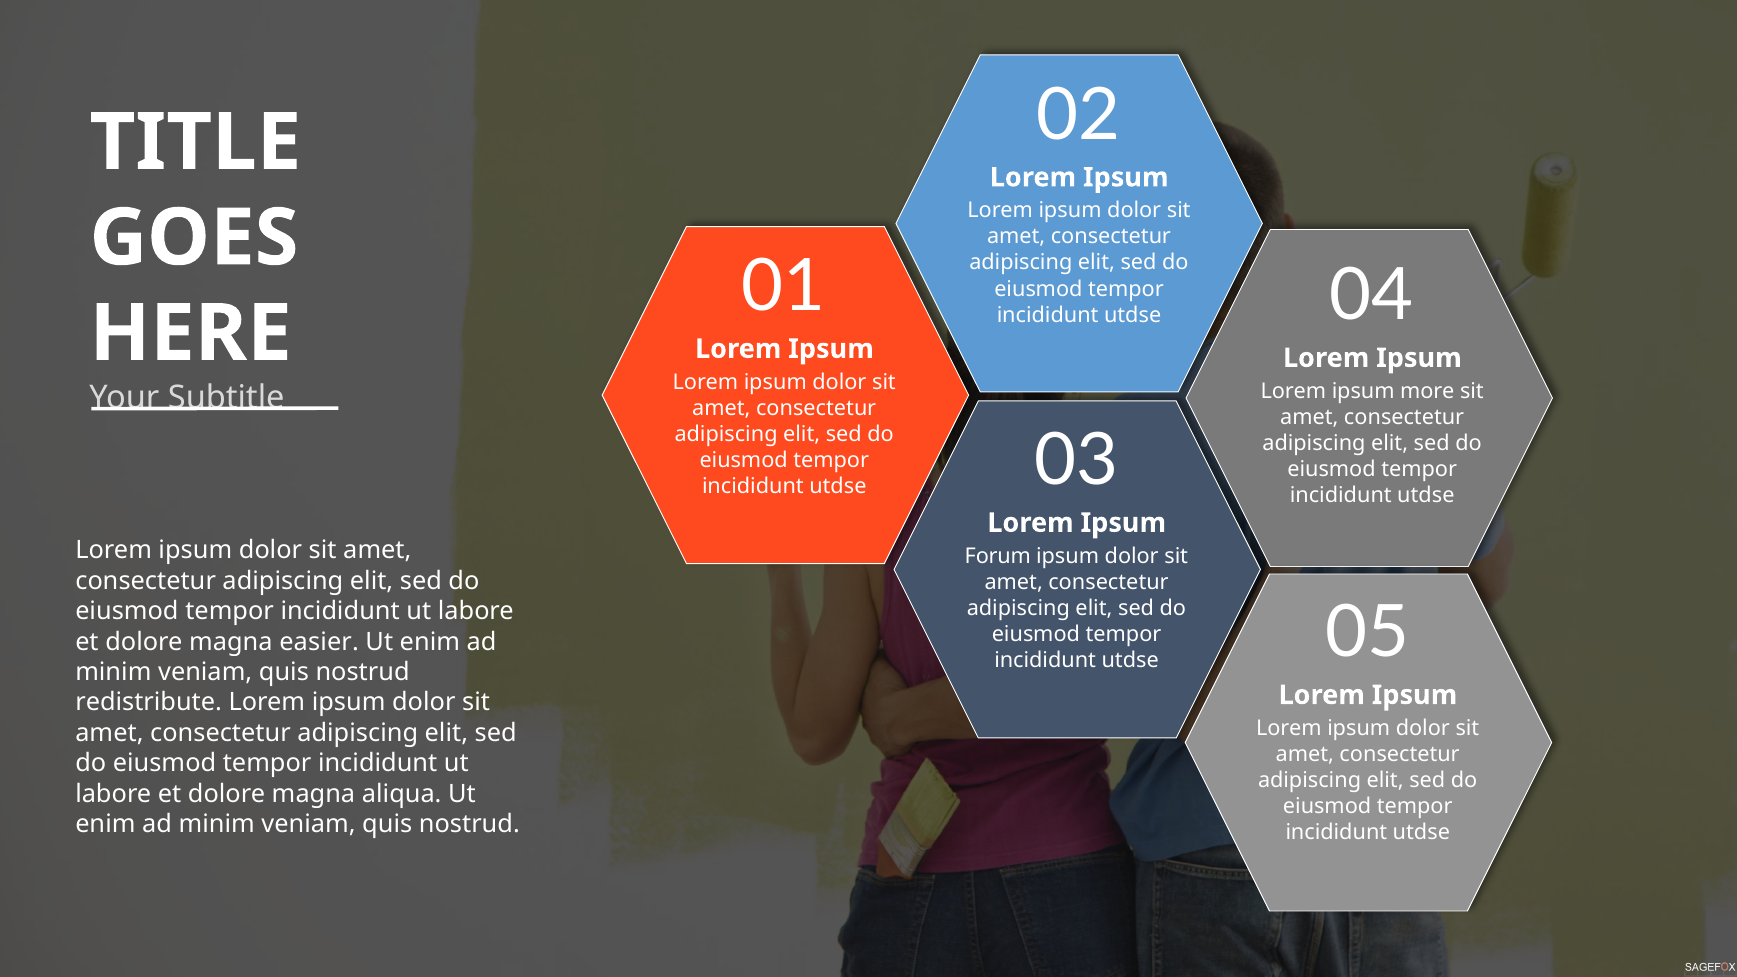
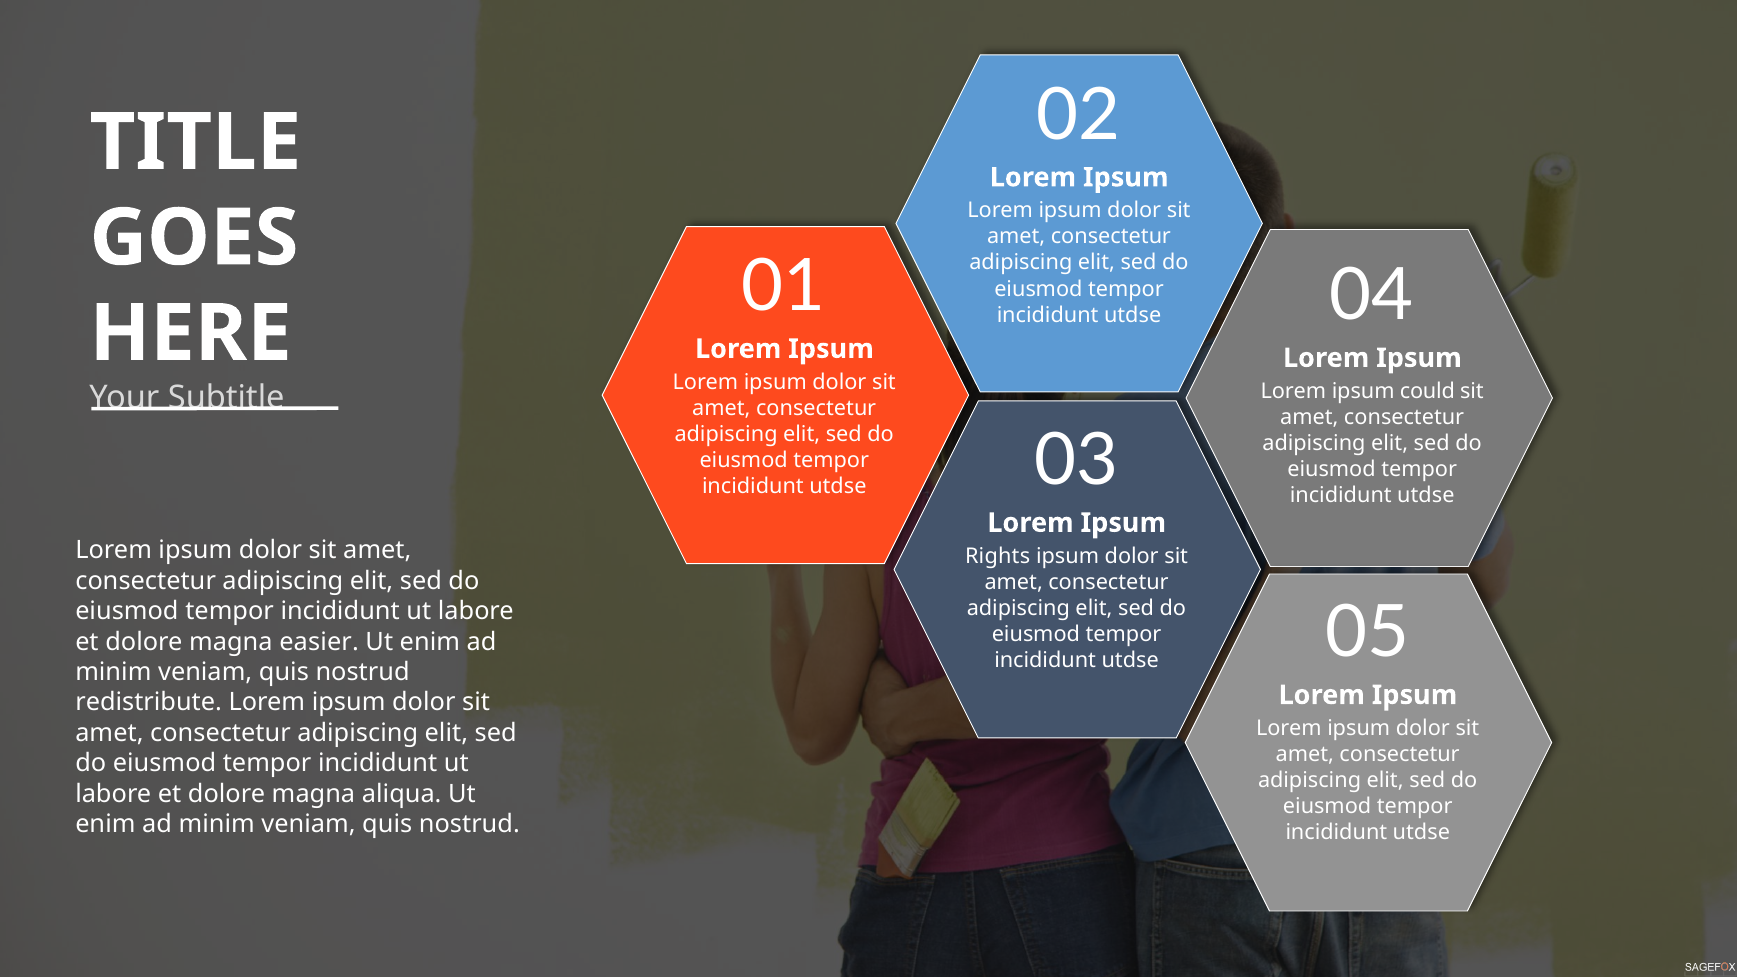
more: more -> could
Forum: Forum -> Rights
